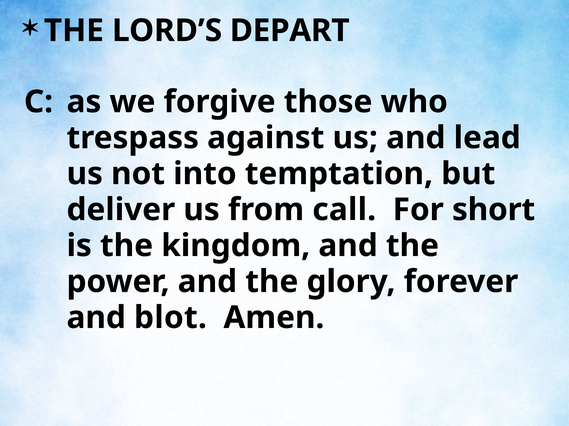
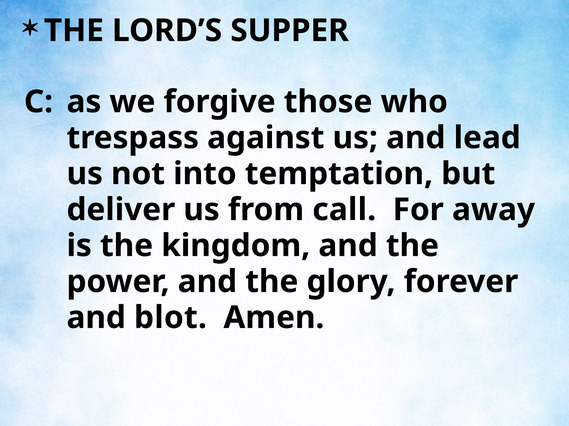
DEPART: DEPART -> SUPPER
short: short -> away
